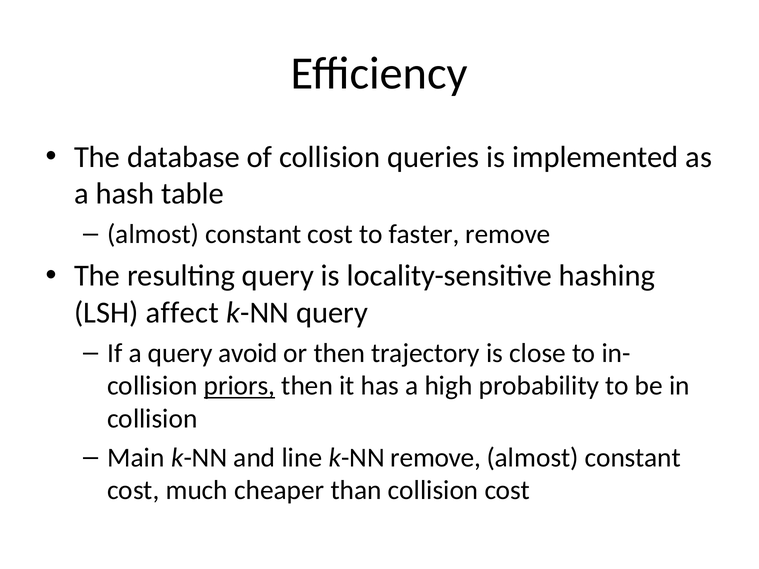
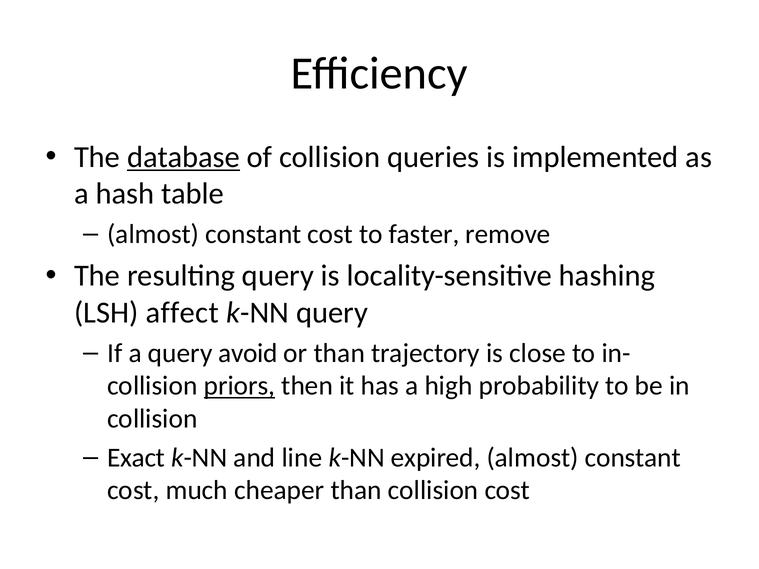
database underline: none -> present
or then: then -> than
Main: Main -> Exact
k-NN remove: remove -> expired
